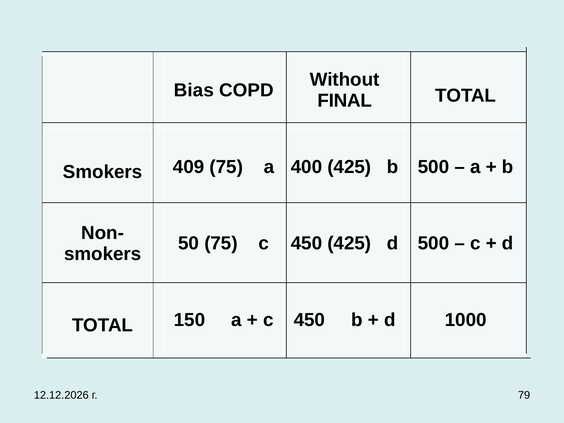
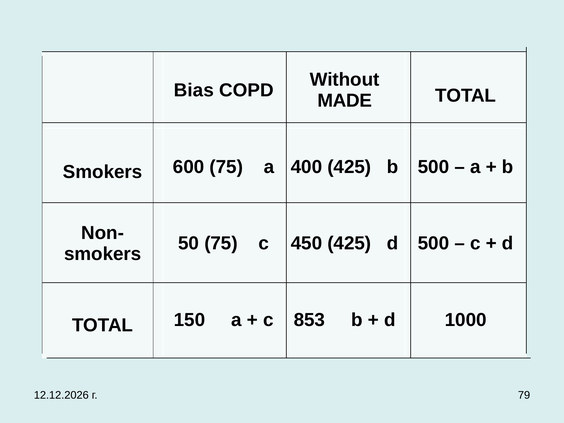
FINAL: FINAL -> MADE
409: 409 -> 600
450 at (309, 320): 450 -> 853
